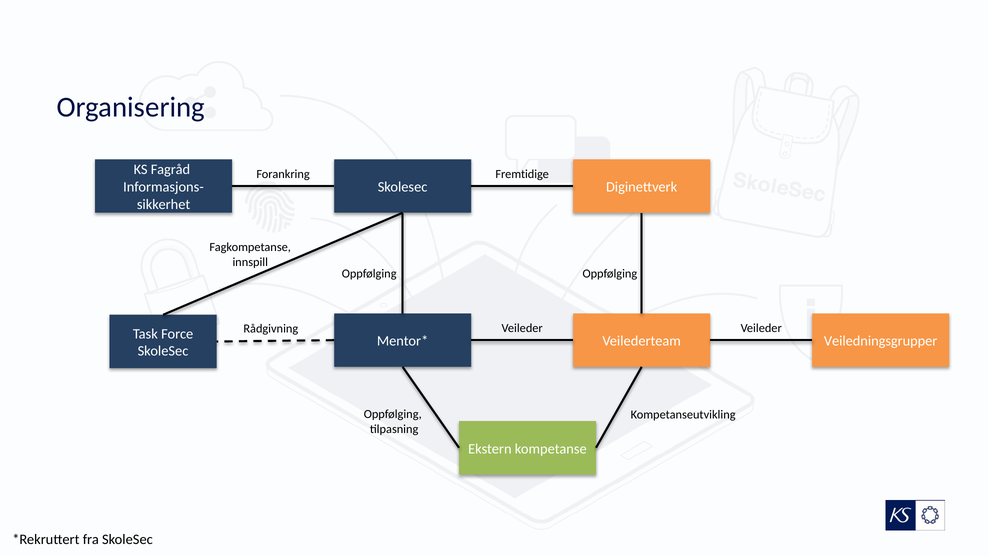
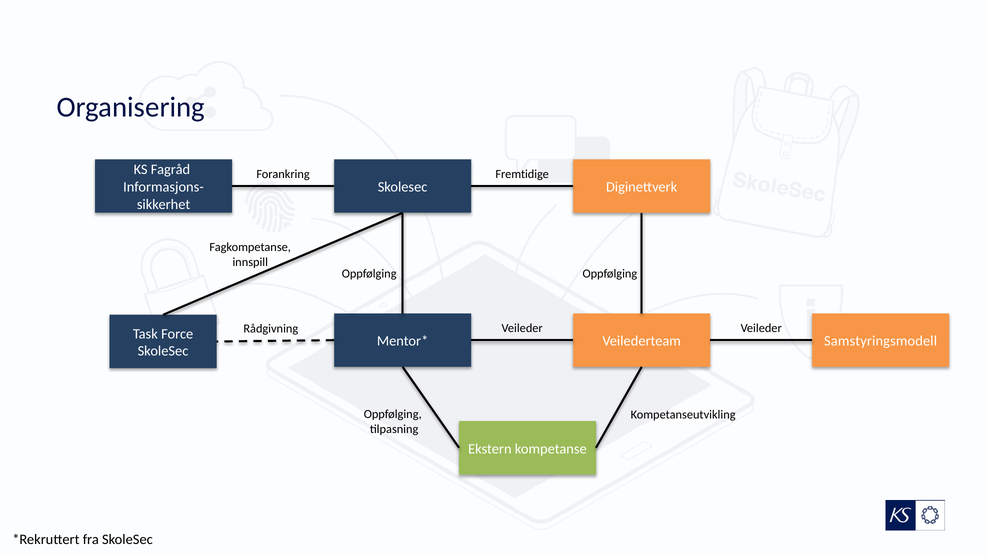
Veiledningsgrupper: Veiledningsgrupper -> Samstyringsmodell
